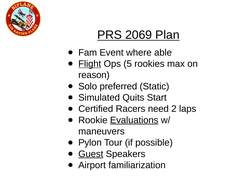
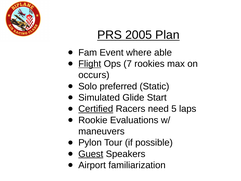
2069: 2069 -> 2005
5: 5 -> 7
reason: reason -> occurs
Quits: Quits -> Glide
Certified underline: none -> present
2: 2 -> 5
Evaluations underline: present -> none
